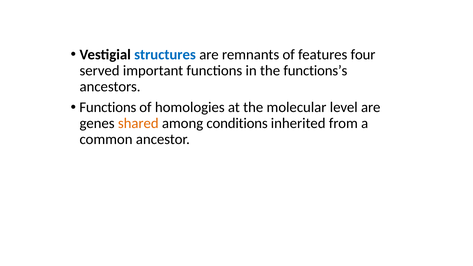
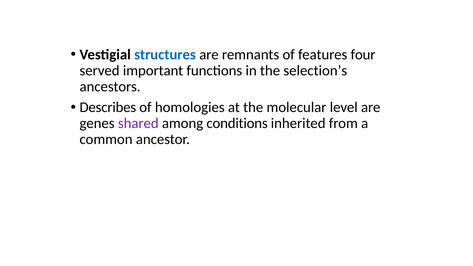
functions’s: functions’s -> selection’s
Functions at (108, 107): Functions -> Describes
shared colour: orange -> purple
